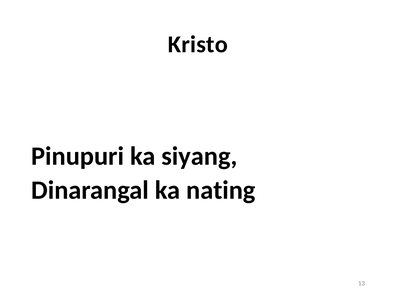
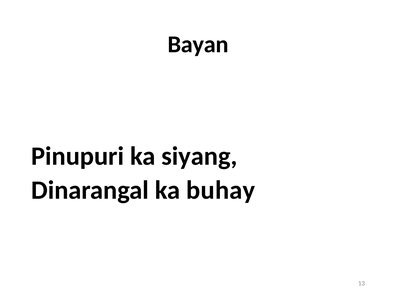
Kristo: Kristo -> Bayan
nating: nating -> buhay
